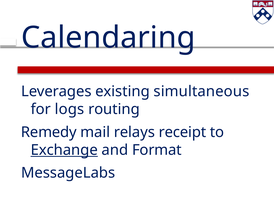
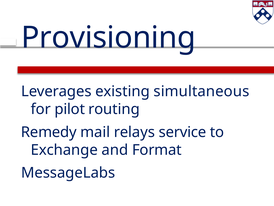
Calendaring: Calendaring -> Provisioning
logs: logs -> pilot
receipt: receipt -> service
Exchange underline: present -> none
